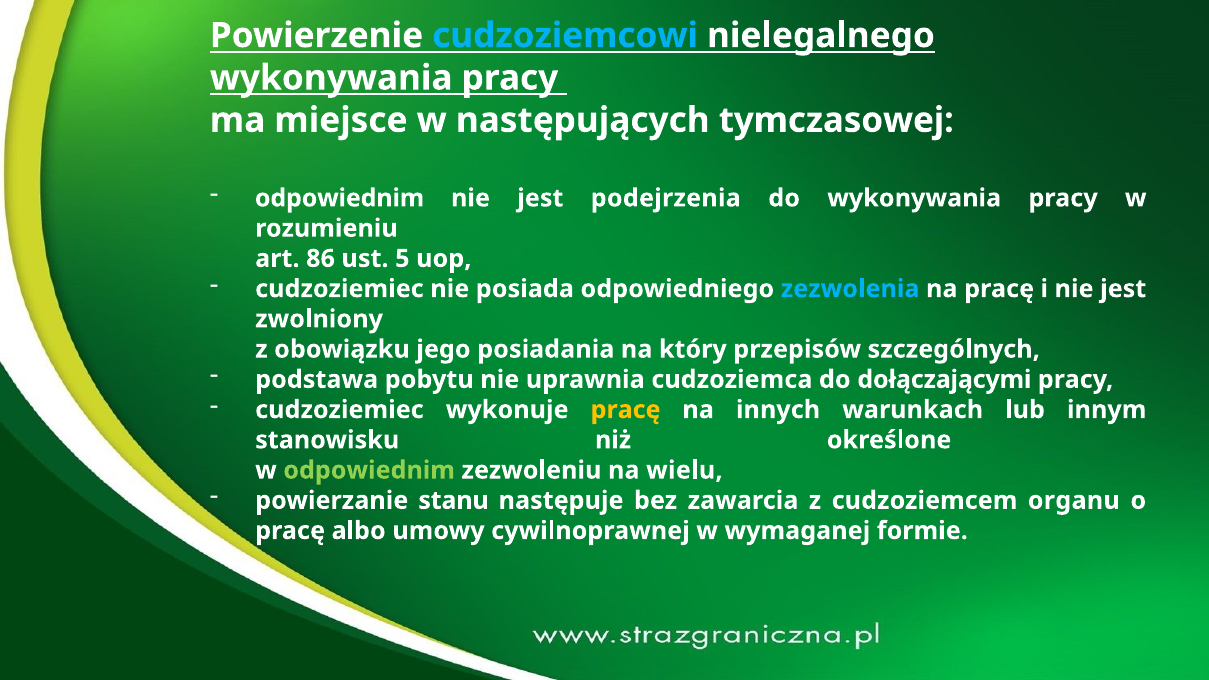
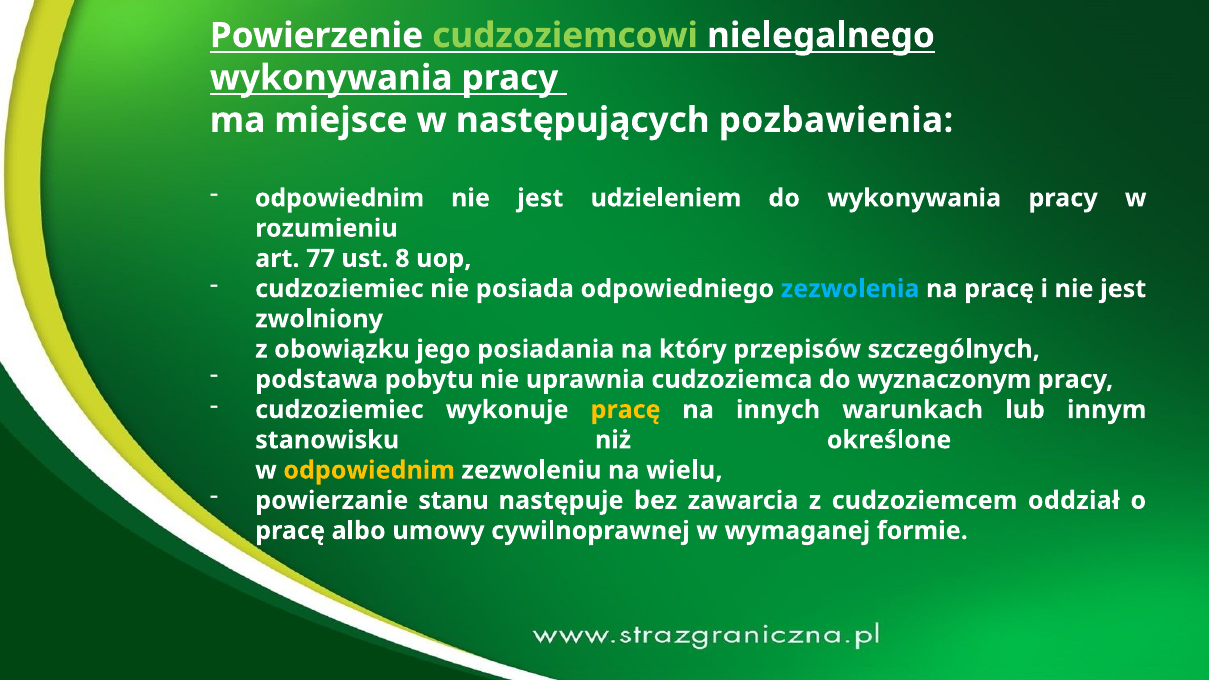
cudzoziemcowi colour: light blue -> light green
tymczasowej: tymczasowej -> pozbawienia
podejrzenia: podejrzenia -> udzieleniem
86: 86 -> 77
5: 5 -> 8
dołączającymi: dołączającymi -> wyznaczonym
odpowiednim at (369, 470) colour: light green -> yellow
organu: organu -> oddział
